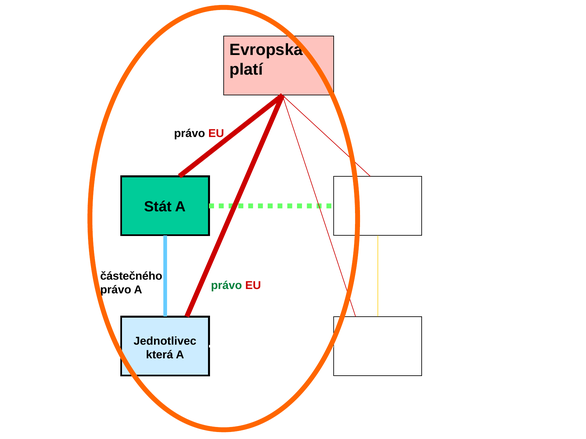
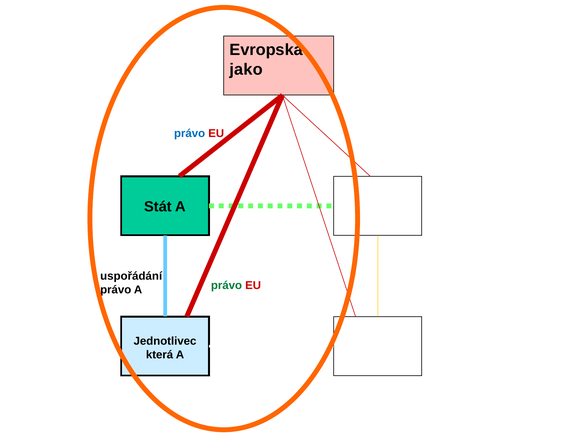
platí: platí -> jako
právo at (190, 133) colour: black -> blue
částečného: částečného -> uspořádání
